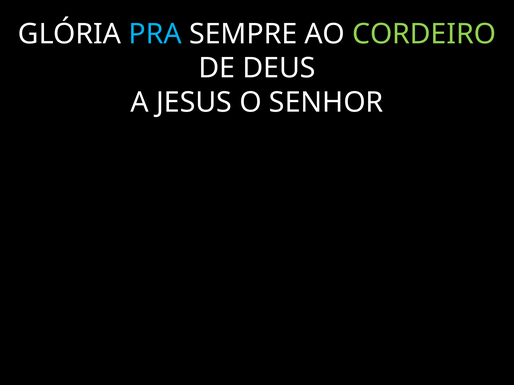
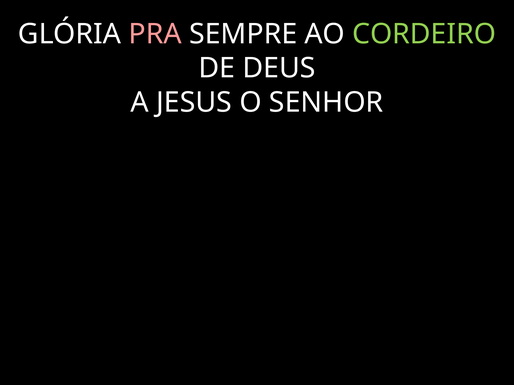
PRA colour: light blue -> pink
